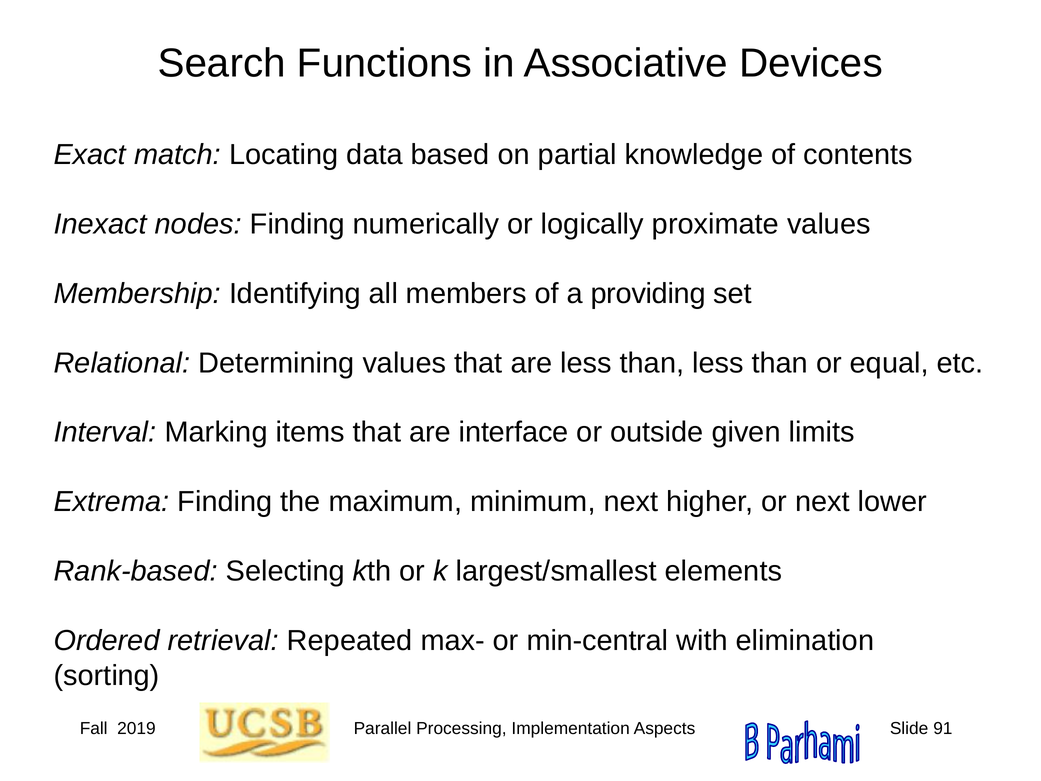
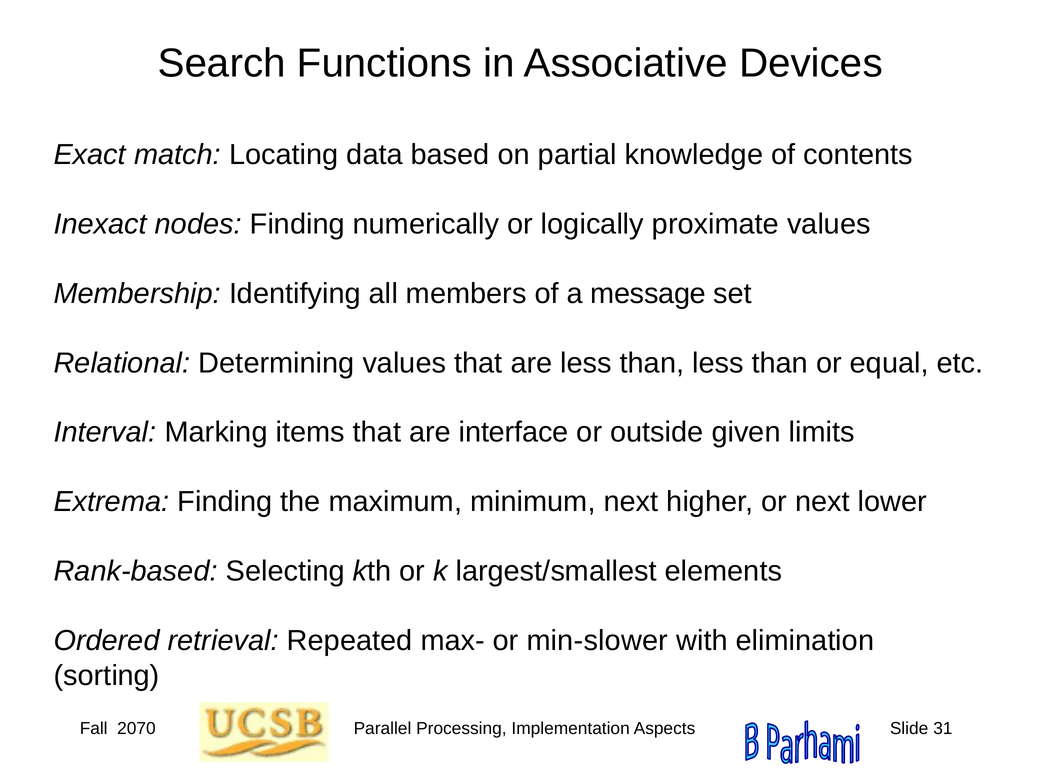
providing: providing -> message
min-central: min-central -> min-slower
2019: 2019 -> 2070
91: 91 -> 31
